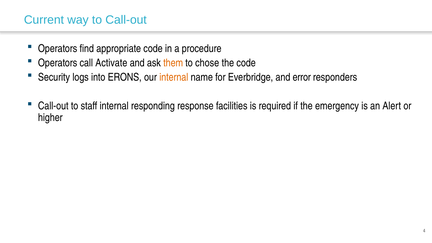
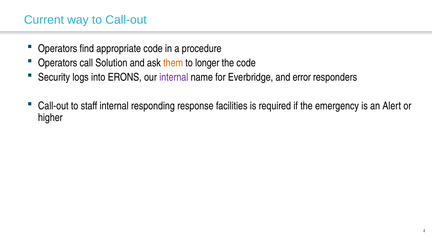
Activate: Activate -> Solution
chose: chose -> longer
internal at (174, 77) colour: orange -> purple
